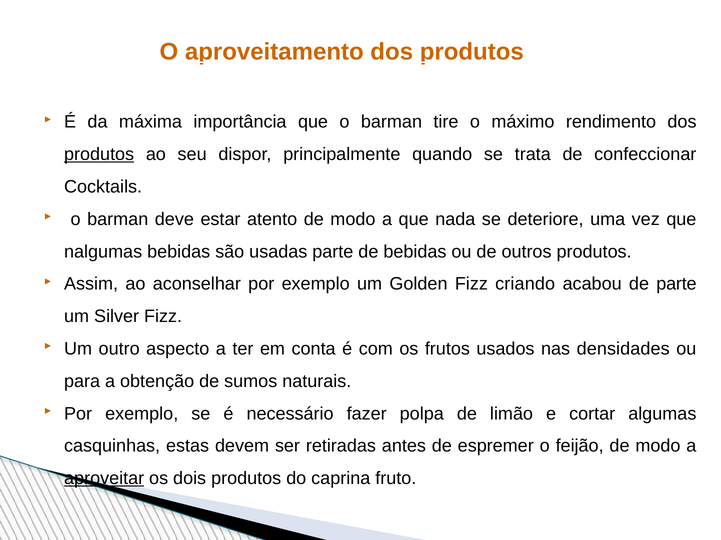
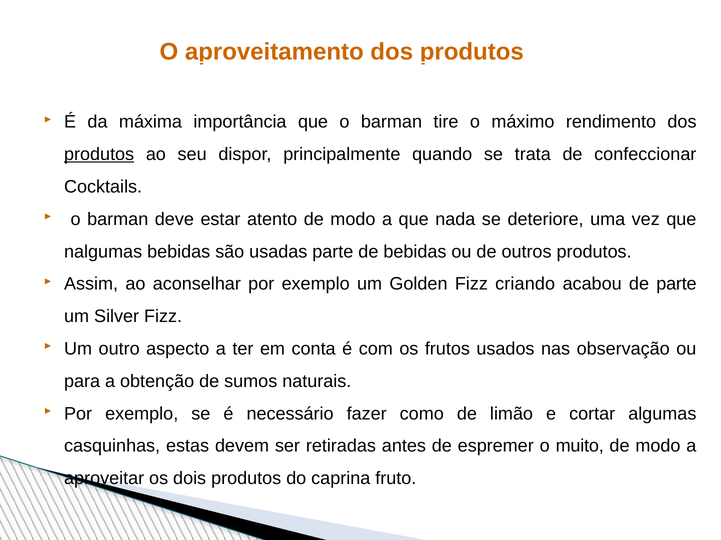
densidades: densidades -> observação
polpa: polpa -> como
feijão: feijão -> muito
aproveitar underline: present -> none
